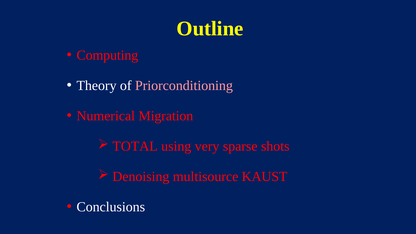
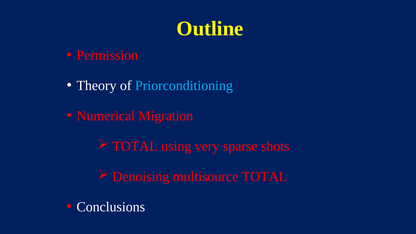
Computing: Computing -> Permission
Priorconditioning colour: pink -> light blue
multisource KAUST: KAUST -> TOTAL
